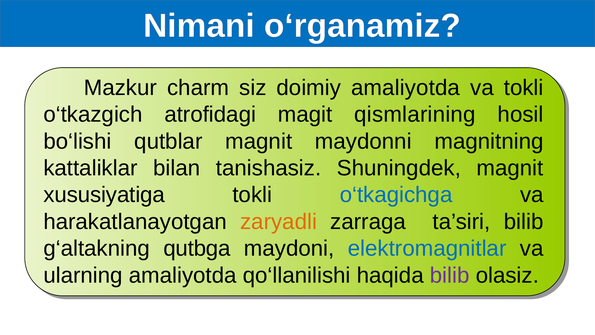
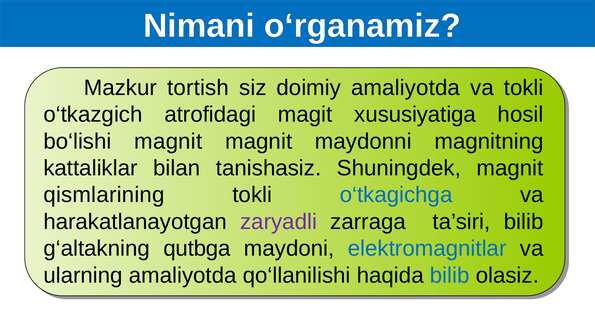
charm: charm -> tortish
qismlarining: qismlarining -> xususiyatiga
bo‘lishi qutblar: qutblar -> magnit
xususiyatiga: xususiyatiga -> qismlarining
zaryadli colour: orange -> purple
bilib at (450, 275) colour: purple -> blue
